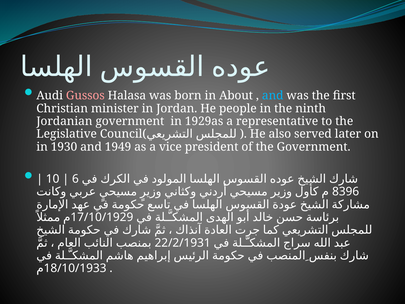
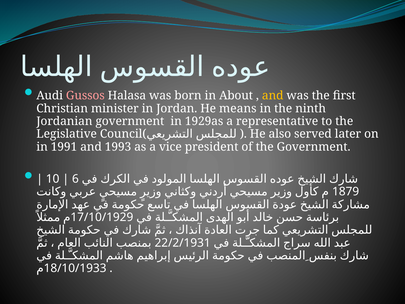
and at (273, 96) colour: light blue -> yellow
people: people -> means
1930: 1930 -> 1991
1949: 1949 -> 1993
8396: 8396 -> 1879
